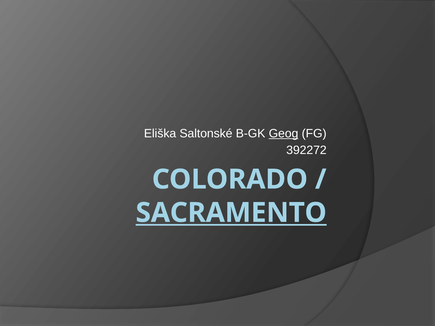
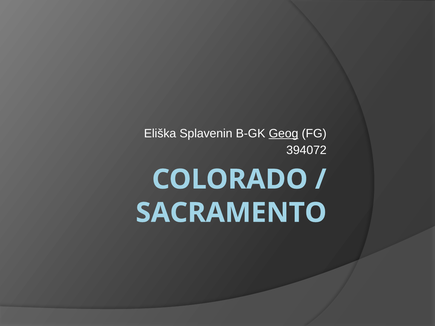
Saltonské: Saltonské -> Splavenin
392272: 392272 -> 394072
SACRAMENTO underline: present -> none
